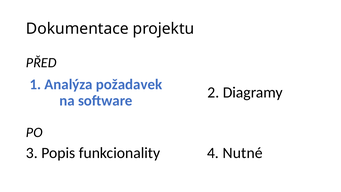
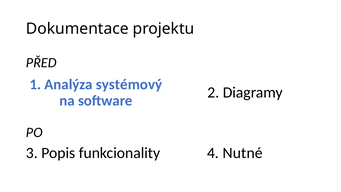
požadavek: požadavek -> systémový
